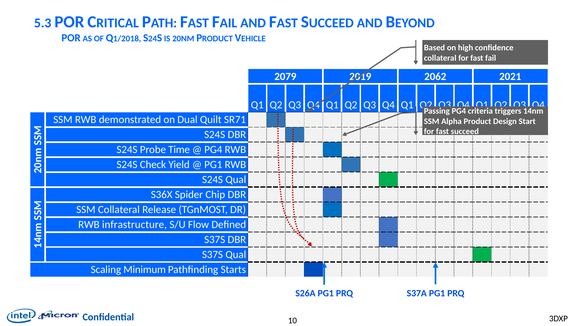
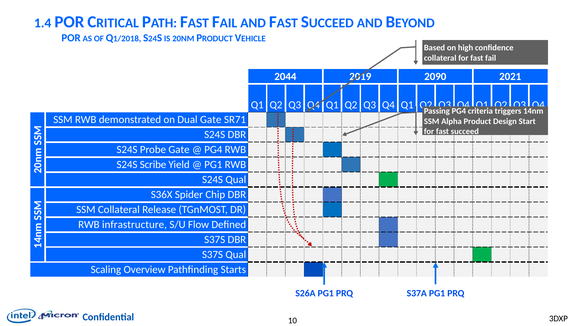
5.3: 5.3 -> 1.4
2079: 2079 -> 2044
2062: 2062 -> 2090
Dual Quilt: Quilt -> Gate
Probe Time: Time -> Gate
Check: Check -> Scribe
Minimum: Minimum -> Overview
